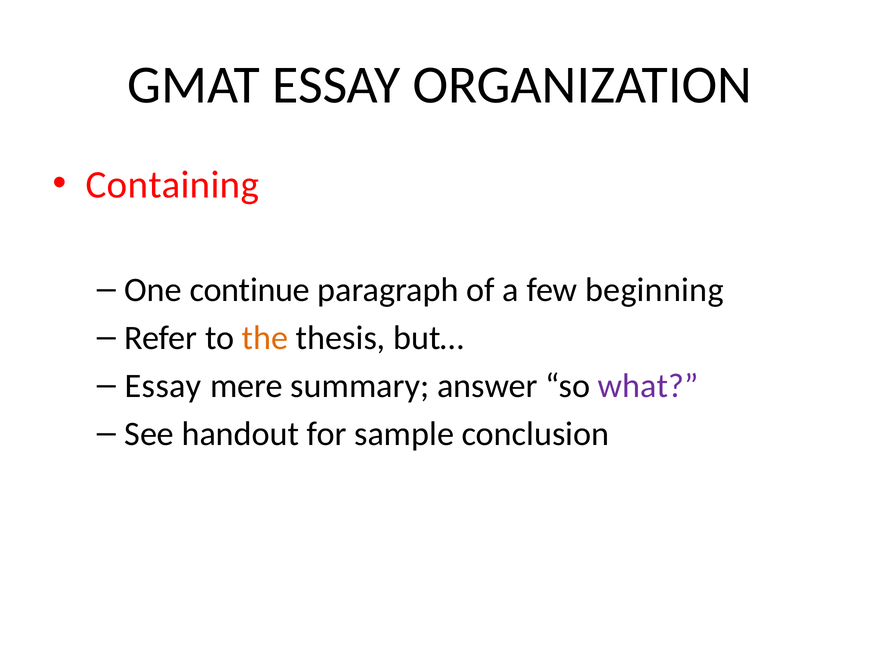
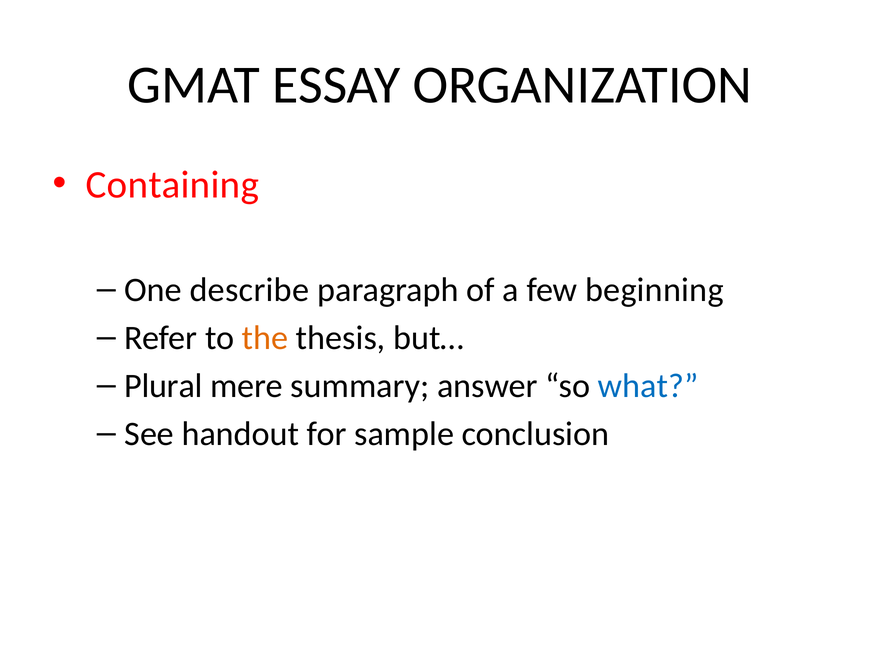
continue: continue -> describe
Essay at (163, 386): Essay -> Plural
what colour: purple -> blue
